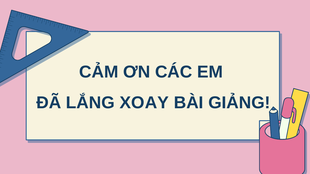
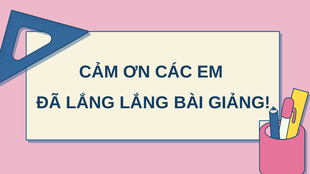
LẮNG XOAY: XOAY -> LẮNG
